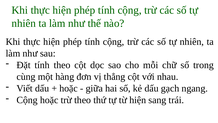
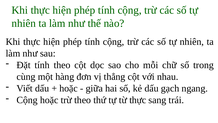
từ hiện: hiện -> thực
